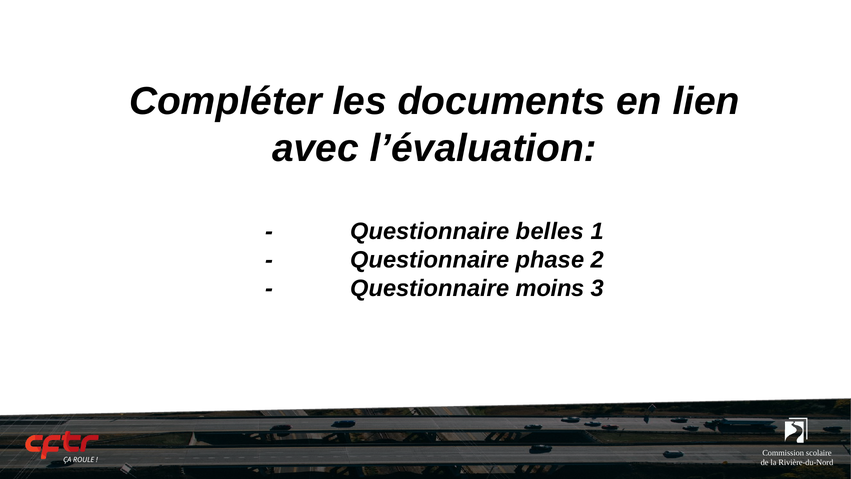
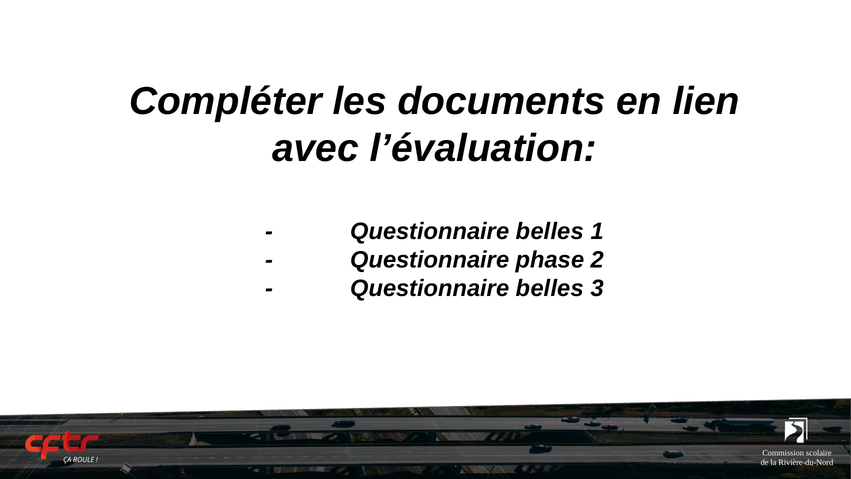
moins at (550, 288): moins -> belles
